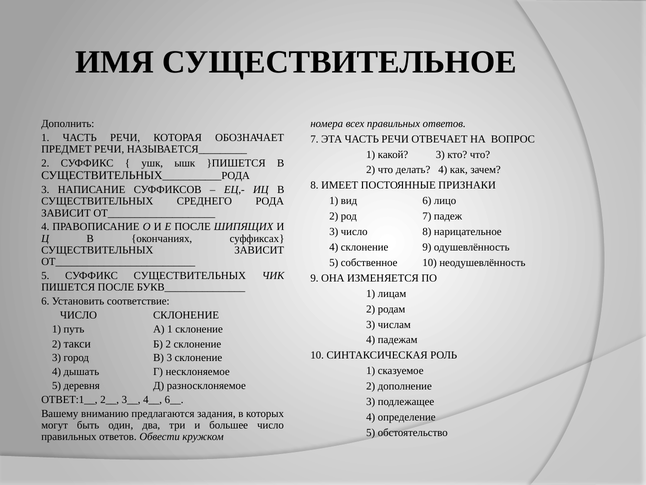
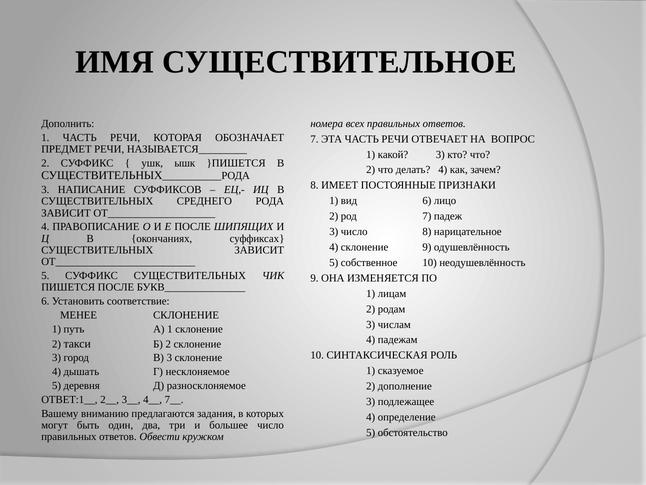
ЧИСЛО at (79, 315): ЧИСЛО -> МЕНЕЕ
6__: 6__ -> 7__
